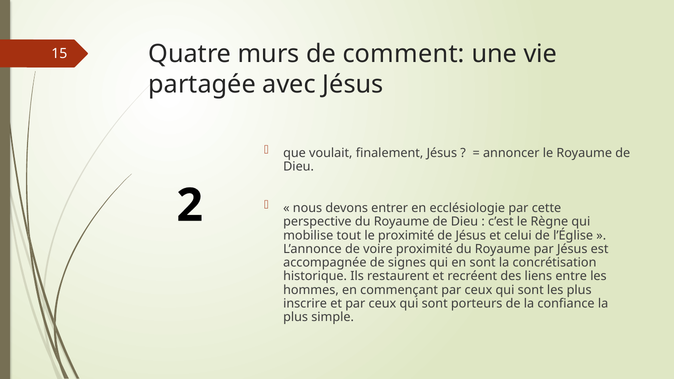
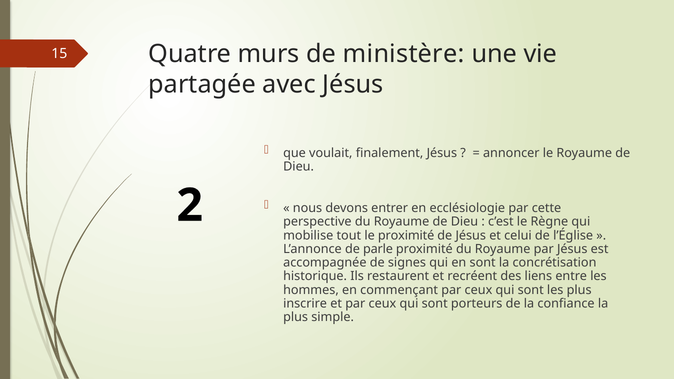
comment: comment -> ministère
voire: voire -> parle
